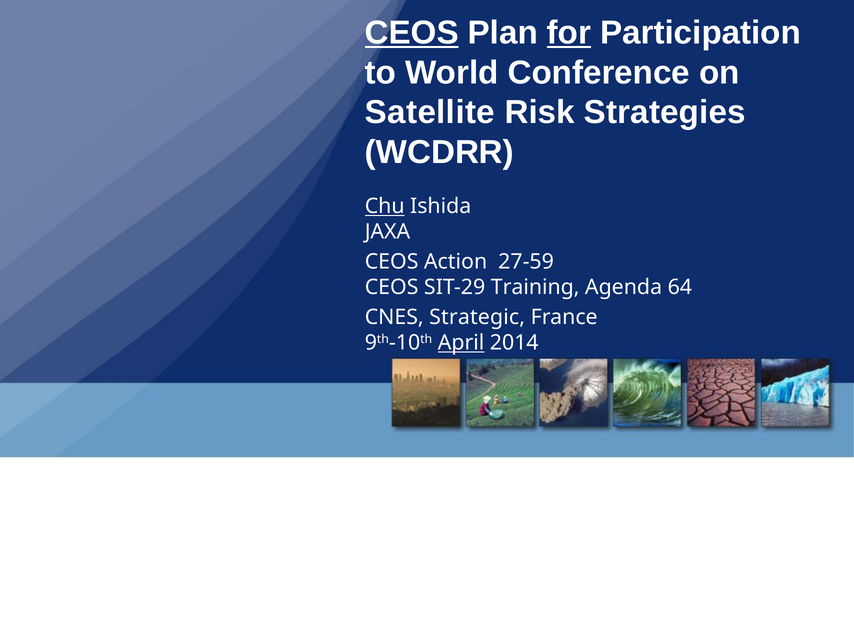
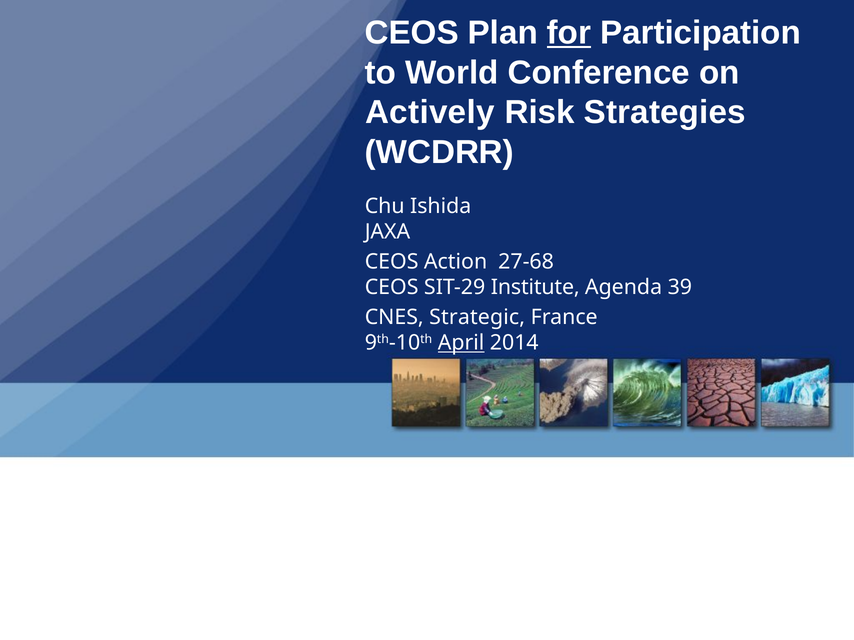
CEOS at (412, 33) underline: present -> none
Satellite: Satellite -> Actively
Chu underline: present -> none
27-59: 27-59 -> 27-68
Training: Training -> Institute
64: 64 -> 39
